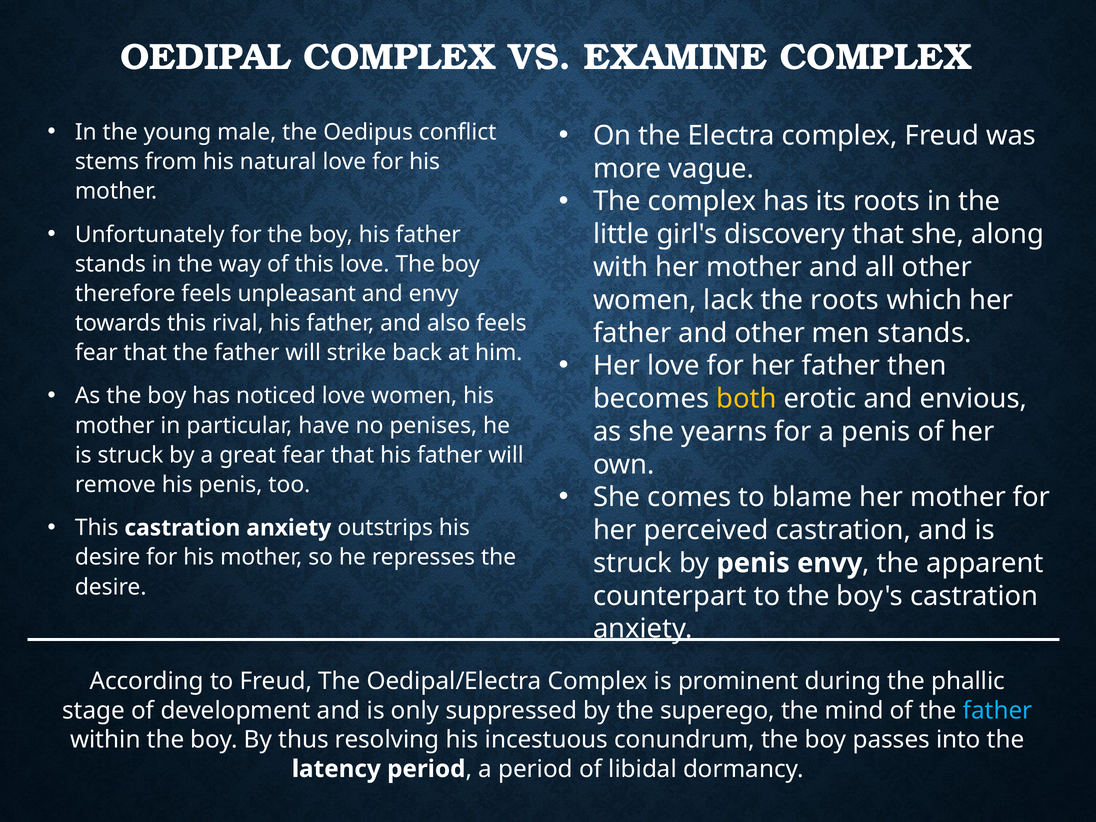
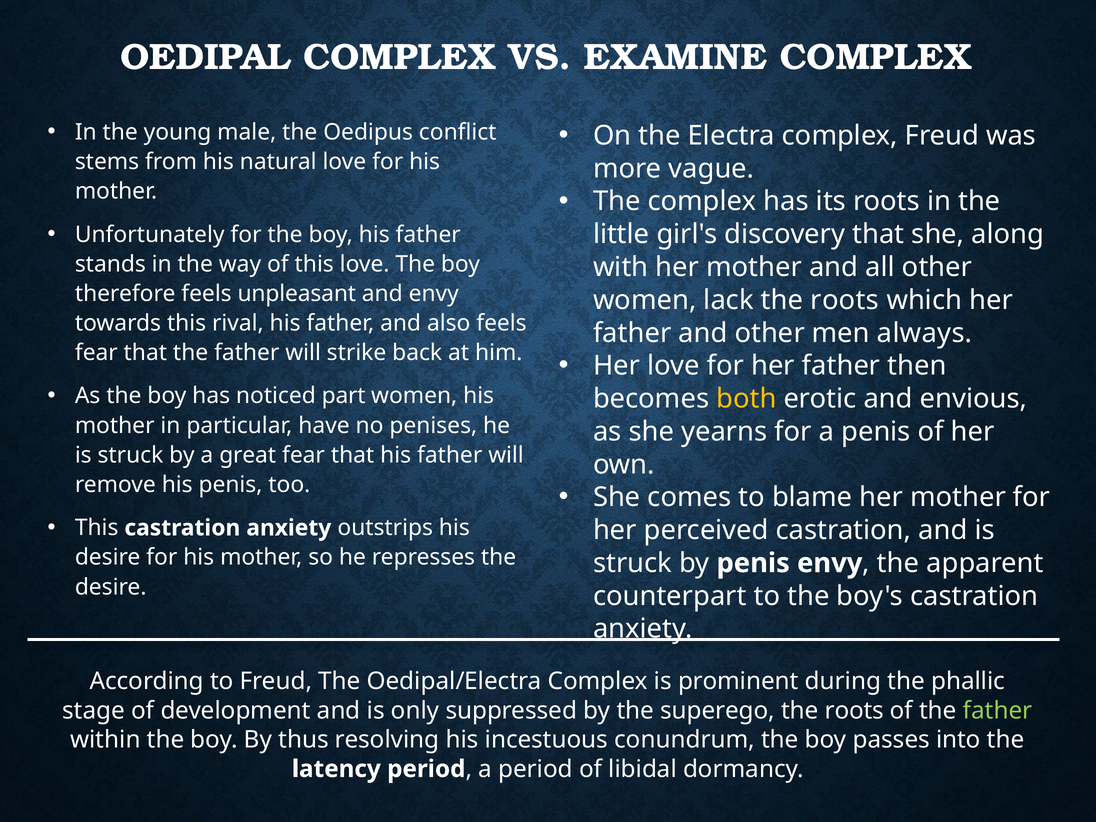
men stands: stands -> always
noticed love: love -> part
superego the mind: mind -> roots
father at (998, 711) colour: light blue -> light green
